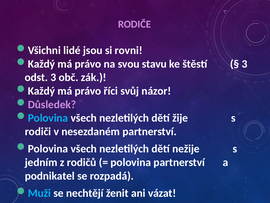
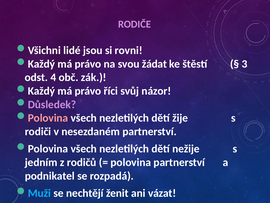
stavu: stavu -> žádat
odst 3: 3 -> 4
Polovina at (48, 118) colour: light blue -> pink
